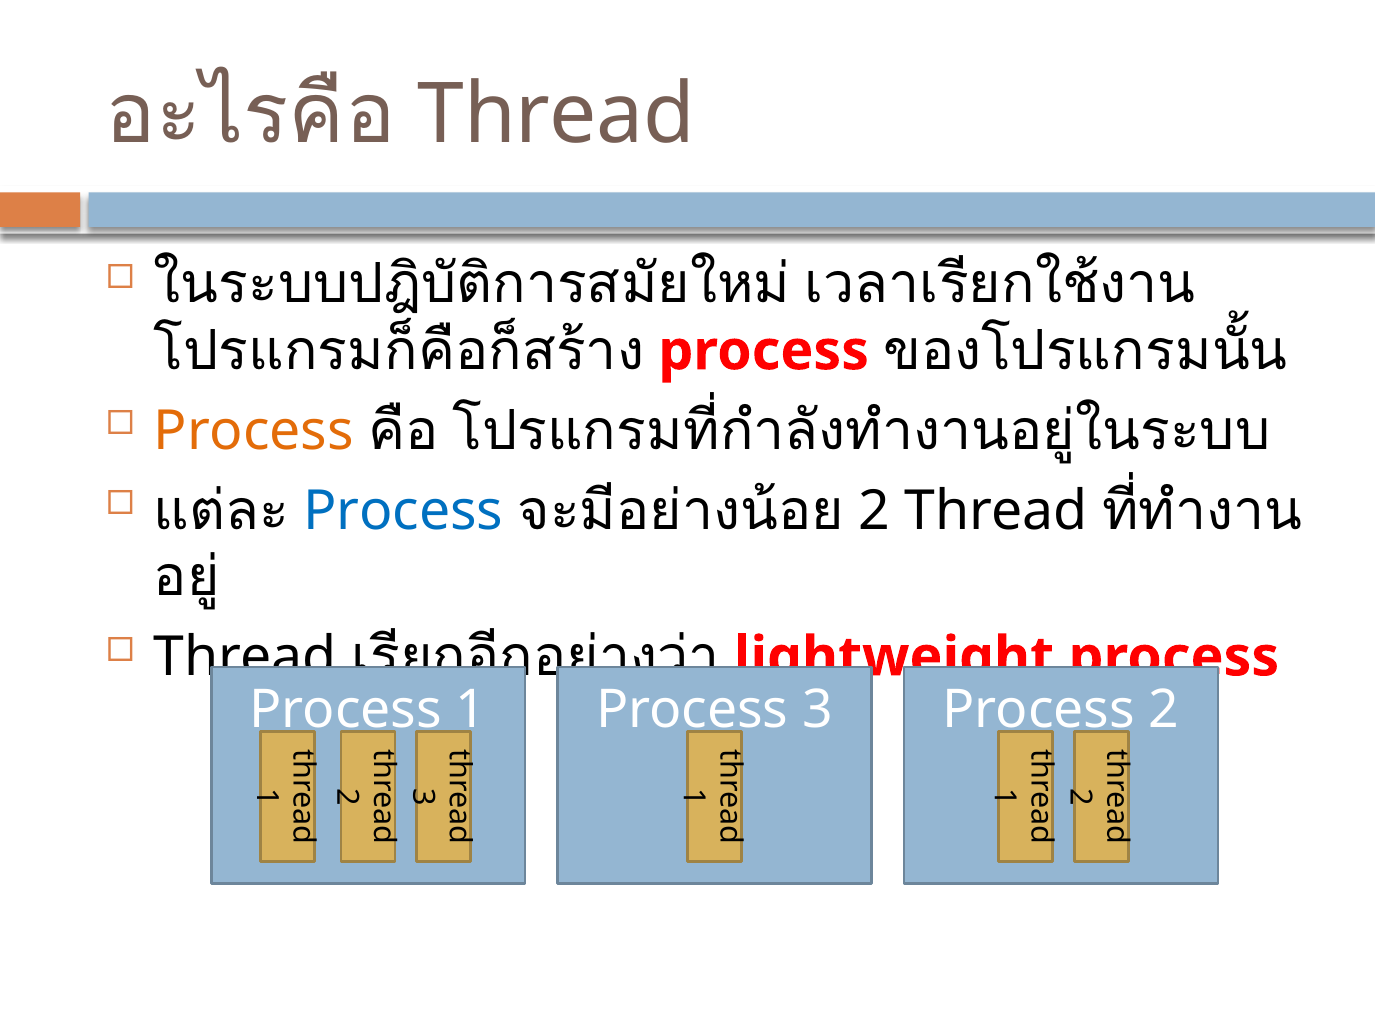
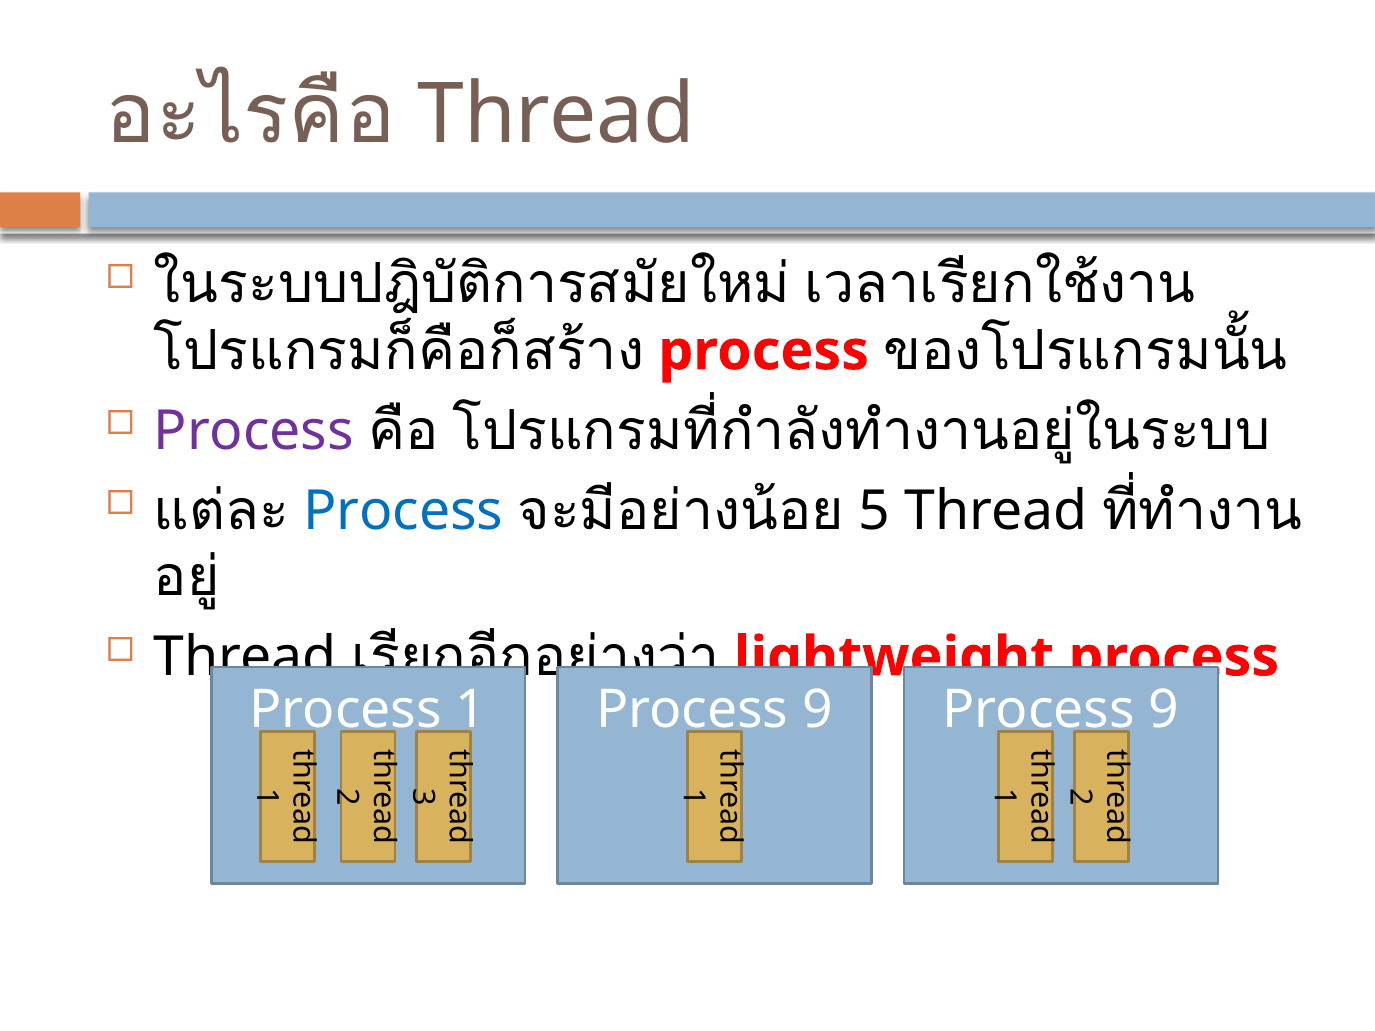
Process at (254, 431) colour: orange -> purple
2 at (874, 511): 2 -> 5
3 at (818, 710): 3 -> 9
2 at (1164, 710): 2 -> 9
